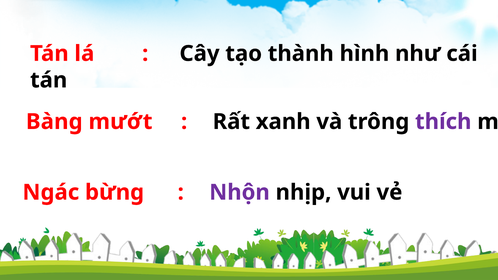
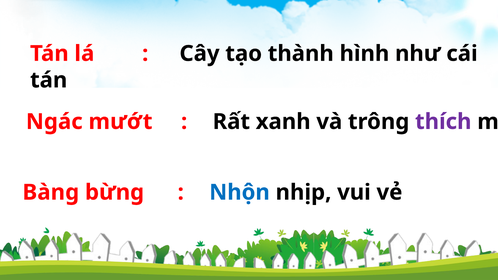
Bàng: Bàng -> Ngác
Ngác: Ngác -> Bàng
Nhộn colour: purple -> blue
